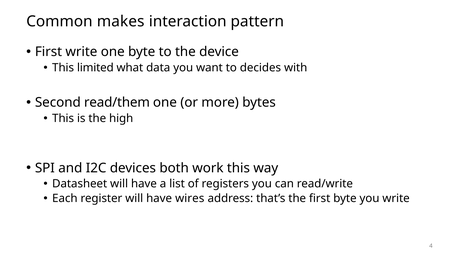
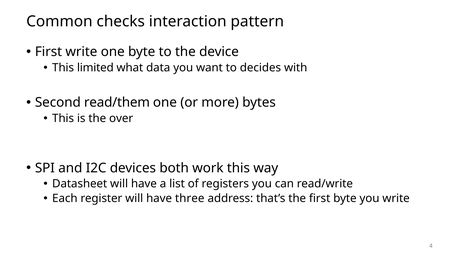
makes: makes -> checks
high: high -> over
wires: wires -> three
